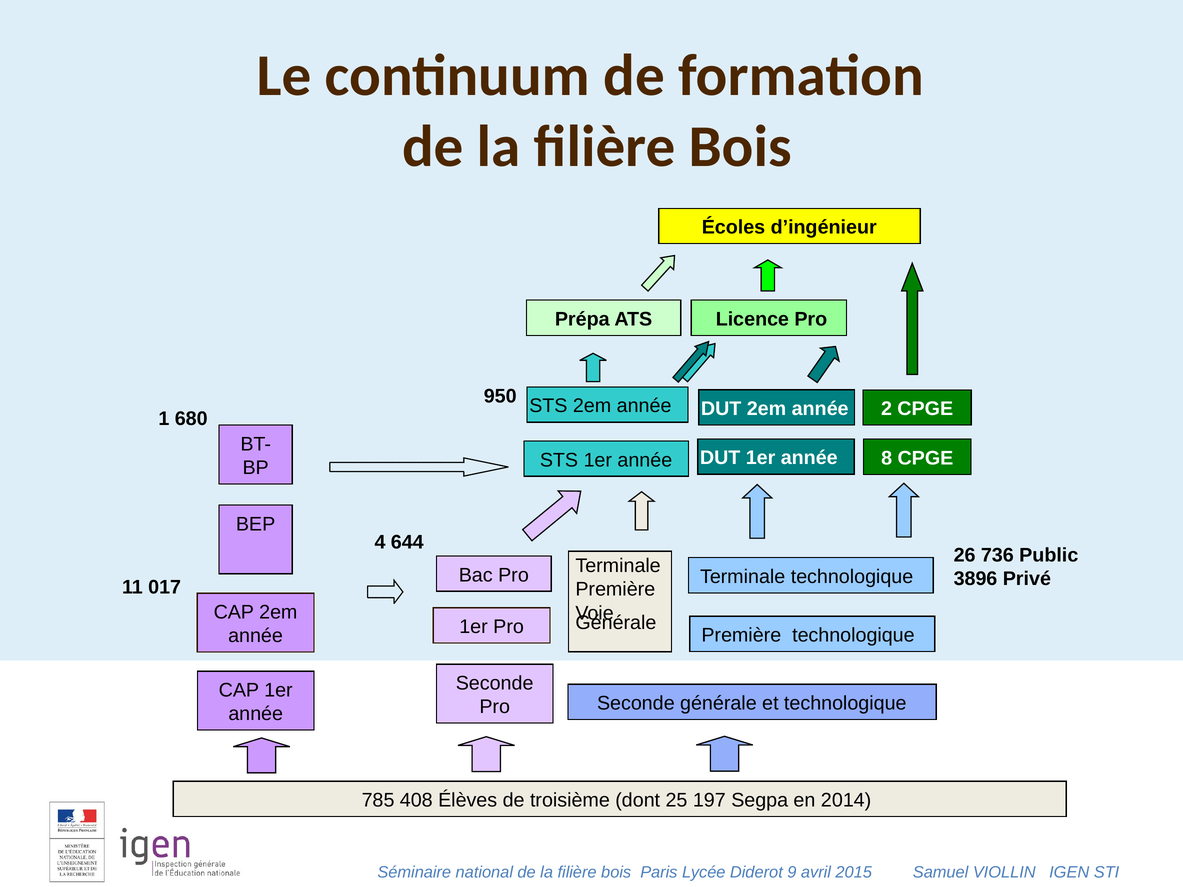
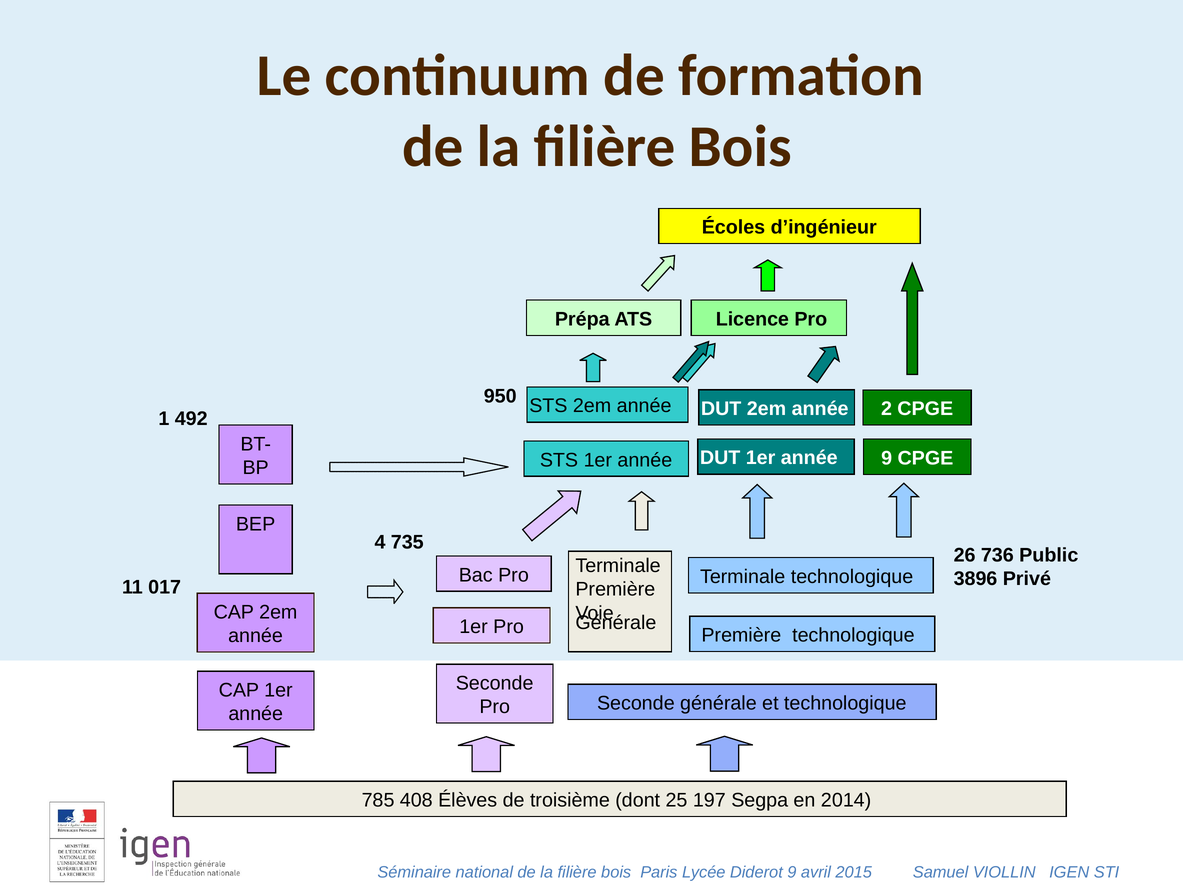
680: 680 -> 492
8 at (887, 458): 8 -> 9
644: 644 -> 735
